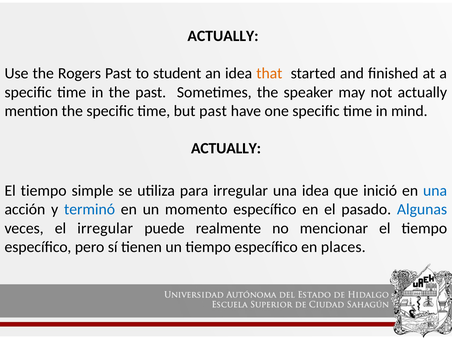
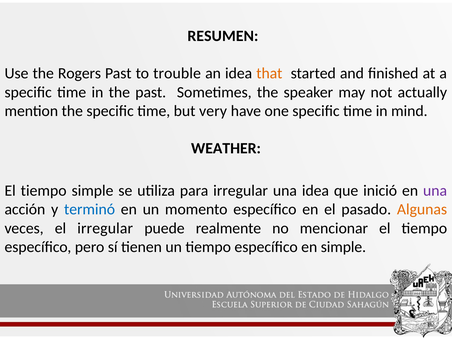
ACTUALLY at (223, 36): ACTUALLY -> RESUMEN
student: student -> trouble
but past: past -> very
ACTUALLY at (226, 148): ACTUALLY -> WEATHER
una at (435, 191) colour: blue -> purple
Algunas colour: blue -> orange
en places: places -> simple
